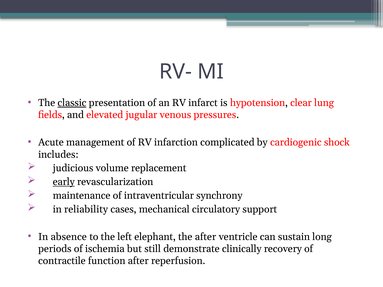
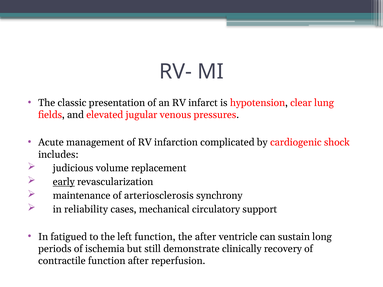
classic underline: present -> none
intraventricular: intraventricular -> arteriosclerosis
absence: absence -> fatigued
left elephant: elephant -> function
